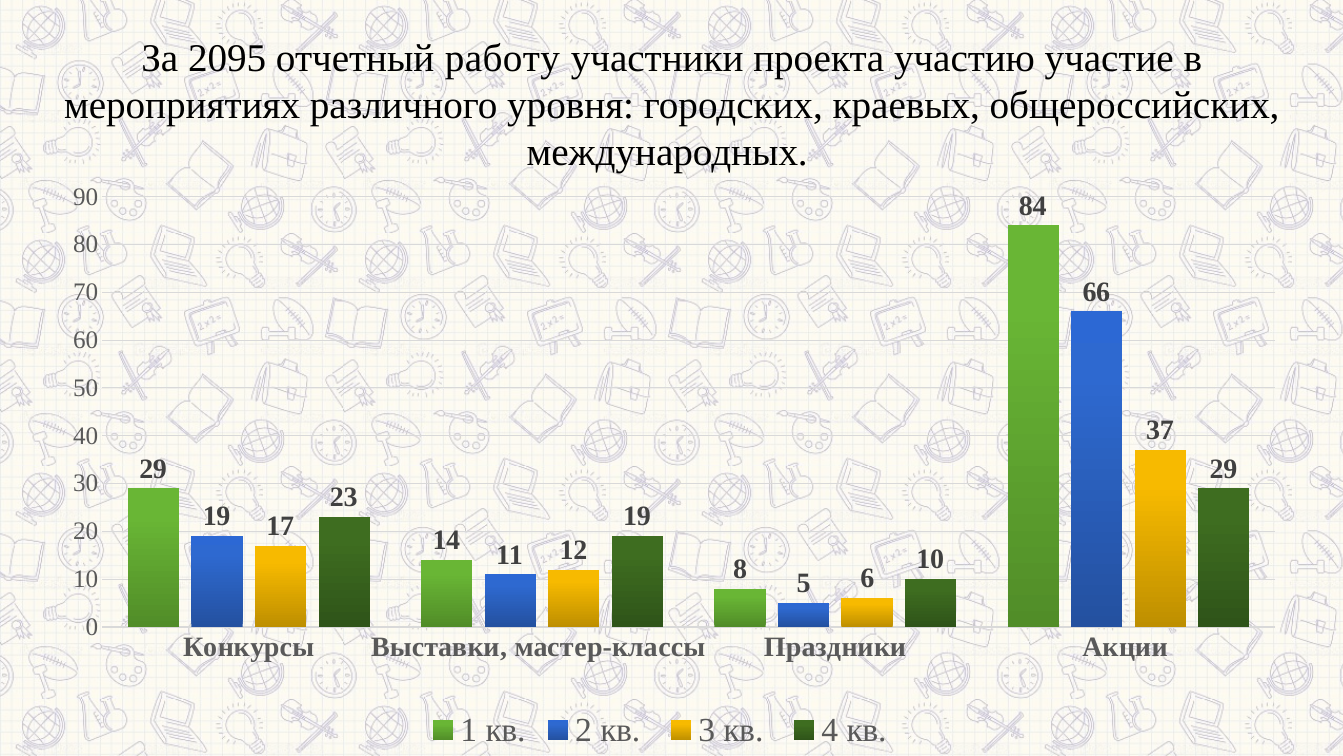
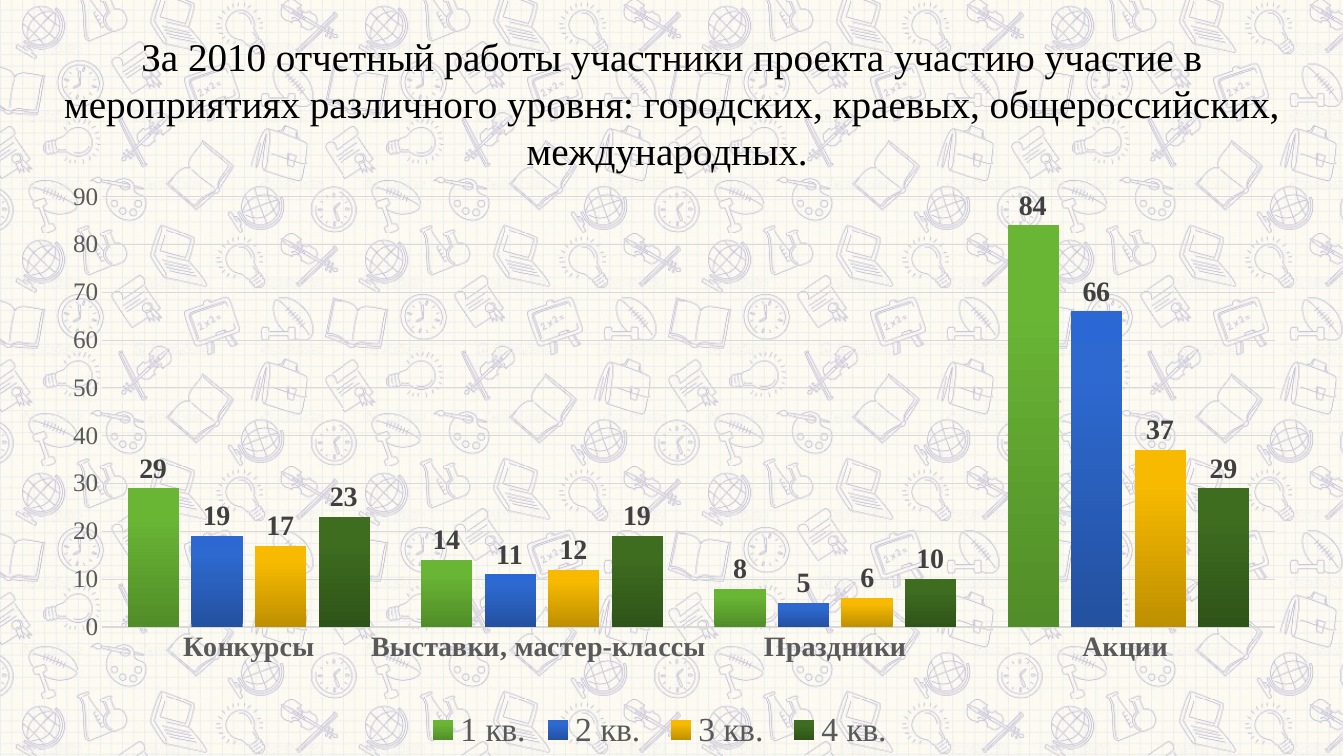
2095: 2095 -> 2010
работу: работу -> работы
